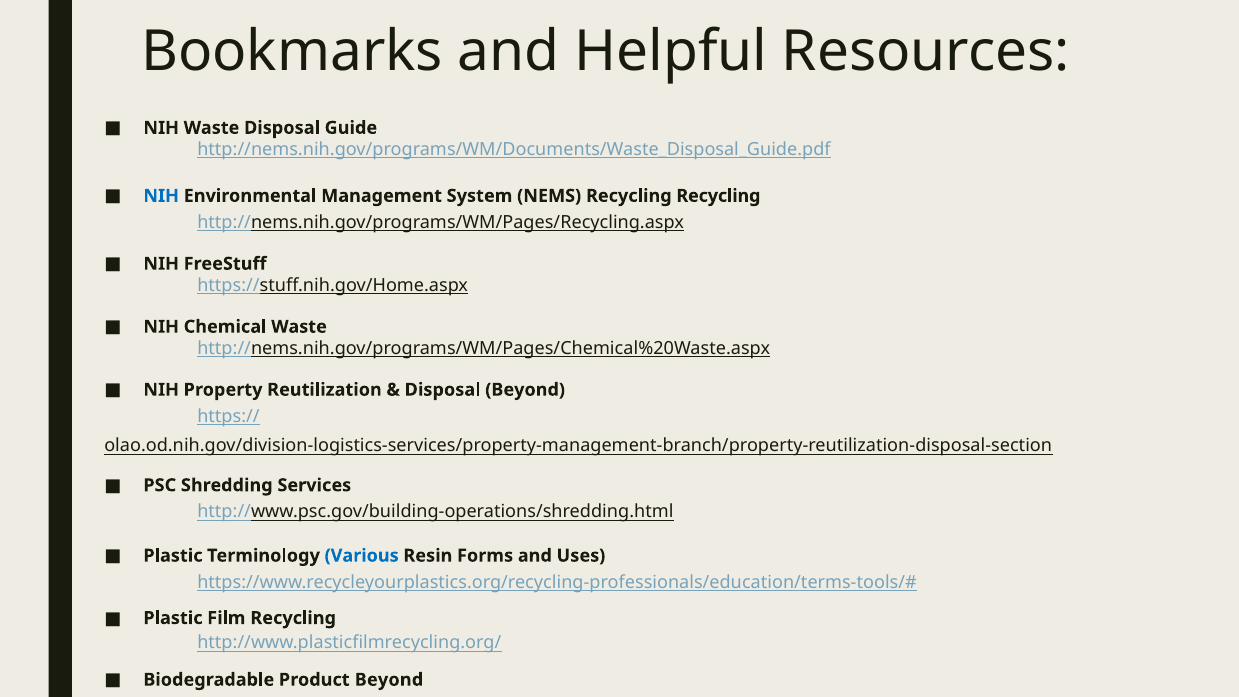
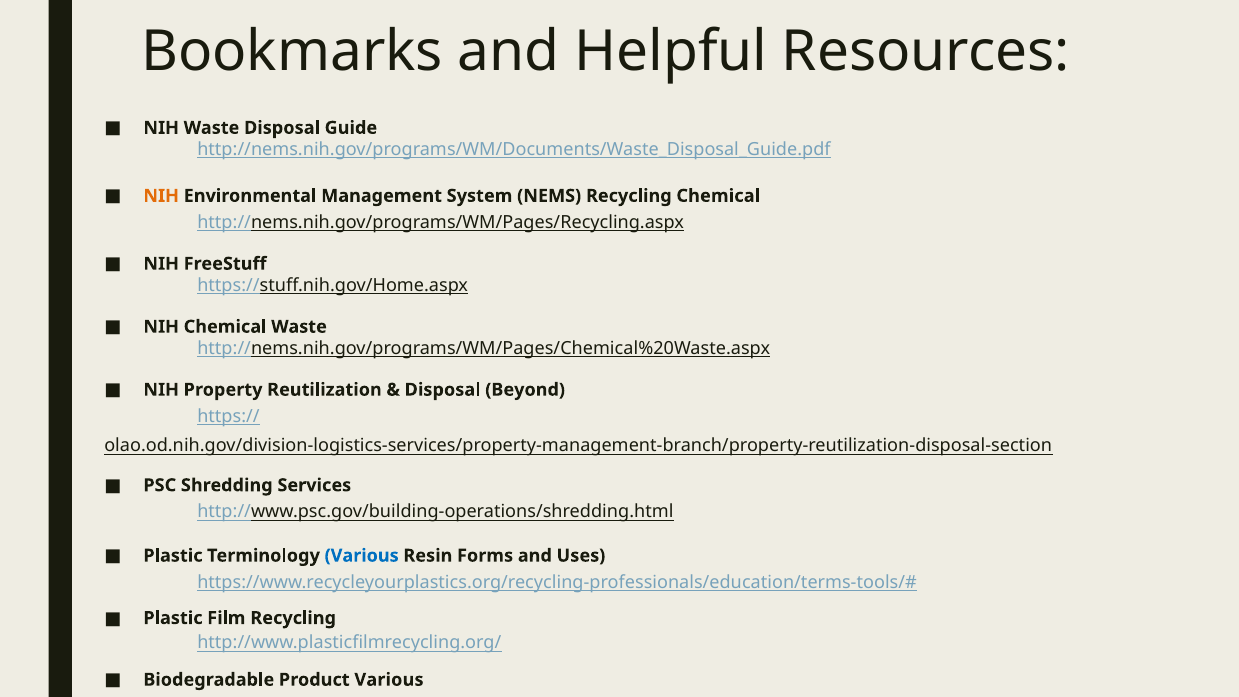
NIH at (161, 196) colour: blue -> orange
Recycling Recycling: Recycling -> Chemical
Product Beyond: Beyond -> Various
